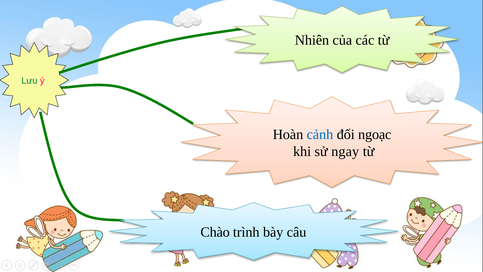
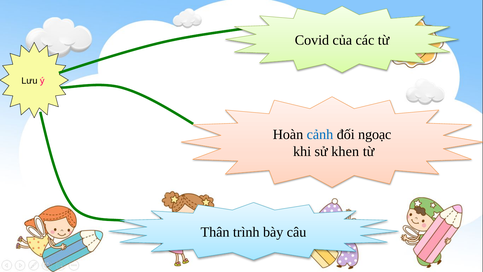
Nhiên: Nhiên -> Covid
Lưu colour: green -> black
ngay: ngay -> khen
Chào: Chào -> Thân
